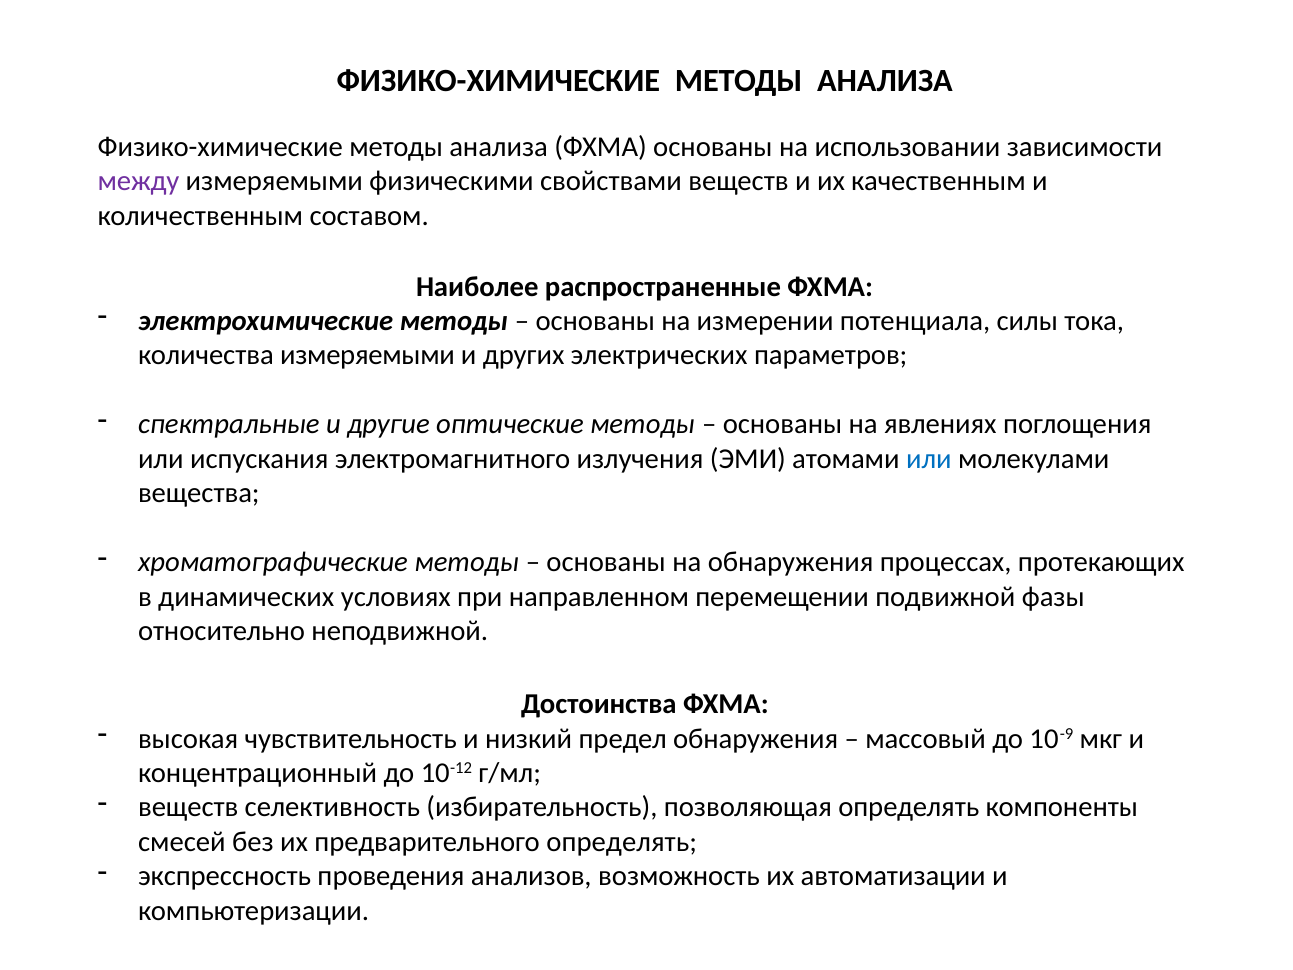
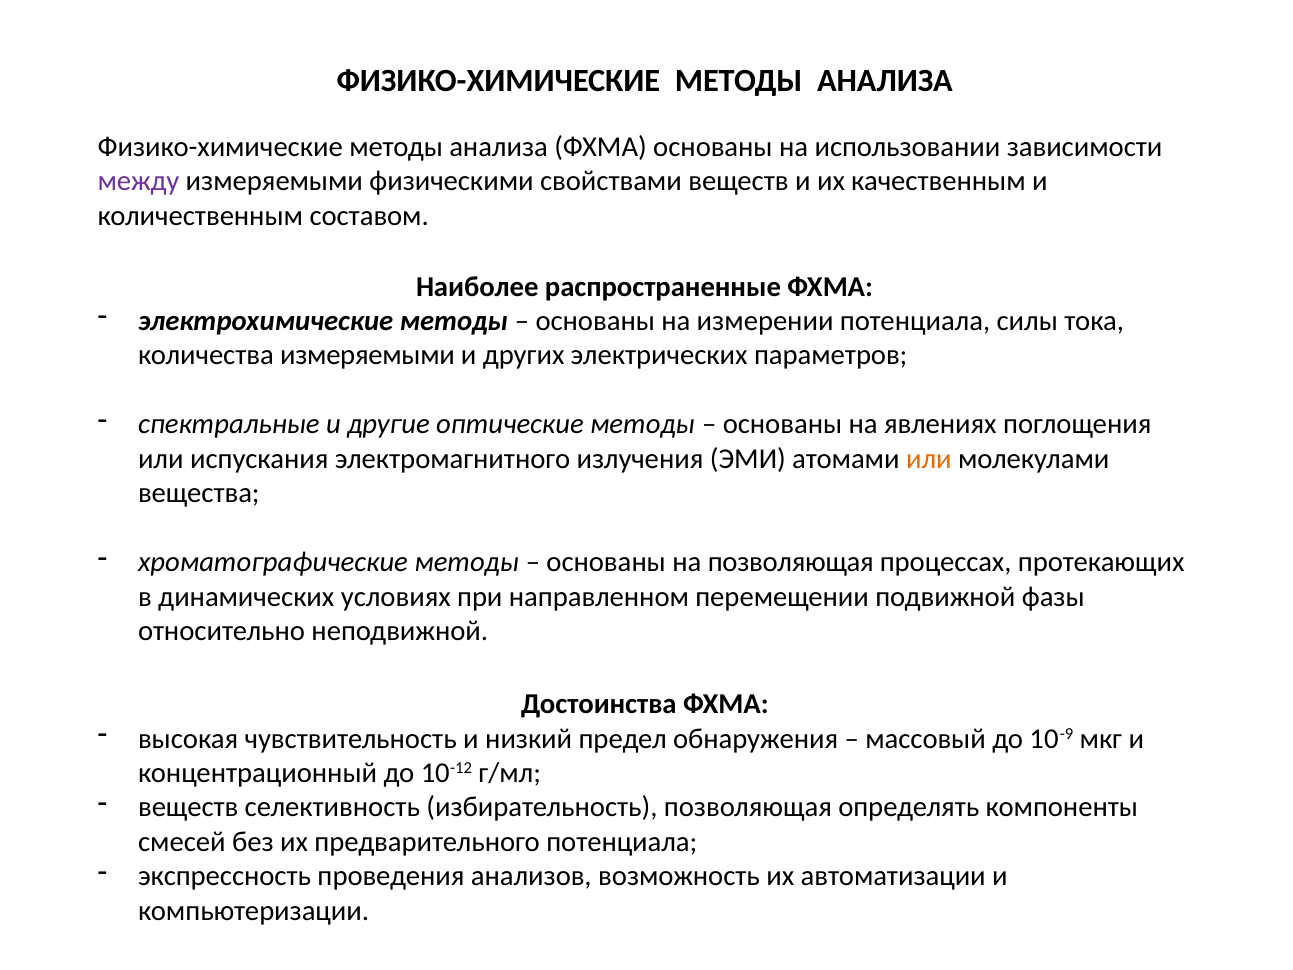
или at (929, 459) colour: blue -> orange
на обнаружения: обнаружения -> позволяющая
предварительного определять: определять -> потенциала
